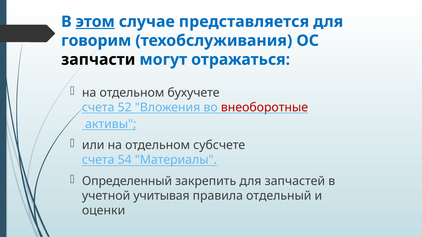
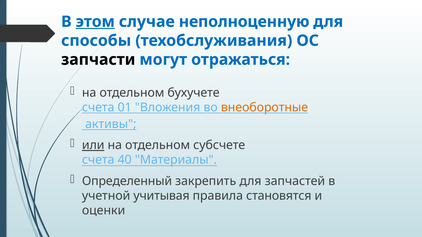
представляется: представляется -> неполноценную
говорим: говорим -> способы
52: 52 -> 01
внеоборотные colour: red -> orange
или underline: none -> present
54: 54 -> 40
отдельный: отдельный -> становятся
